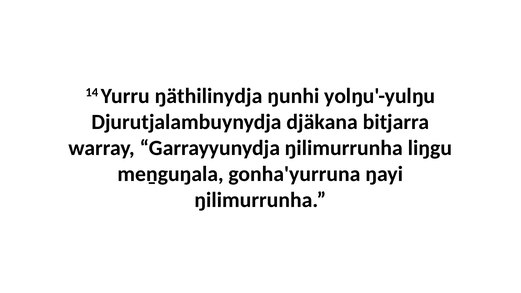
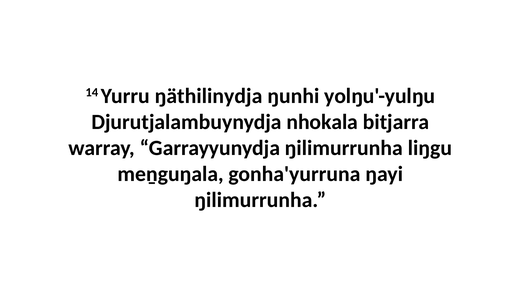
djäkana: djäkana -> nhokala
